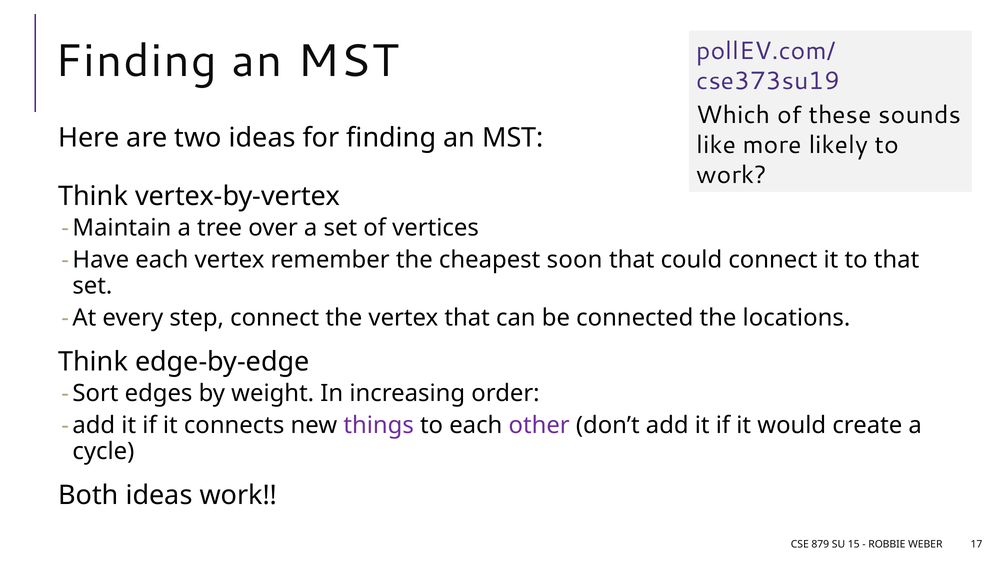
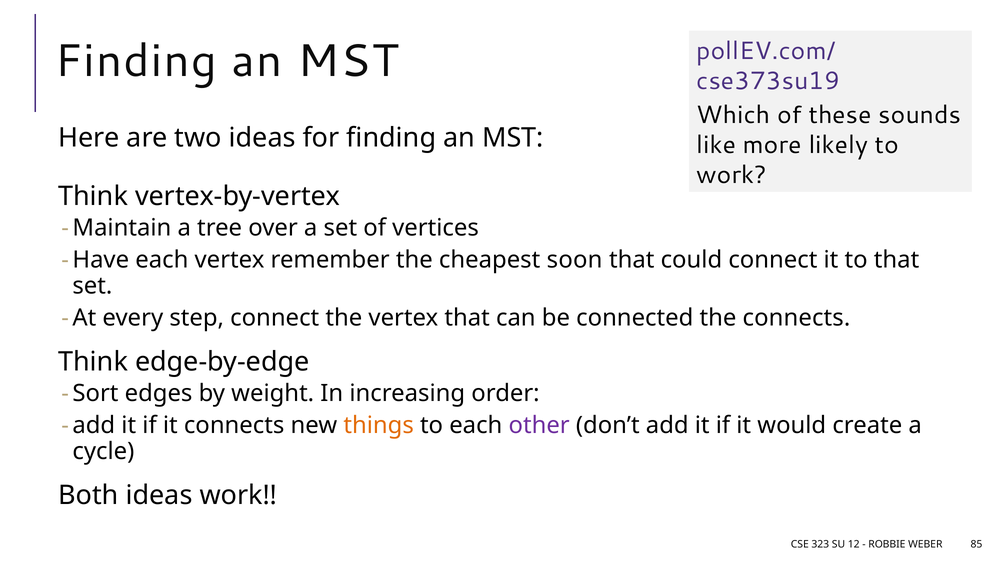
the locations: locations -> connects
things colour: purple -> orange
879: 879 -> 323
15: 15 -> 12
17: 17 -> 85
